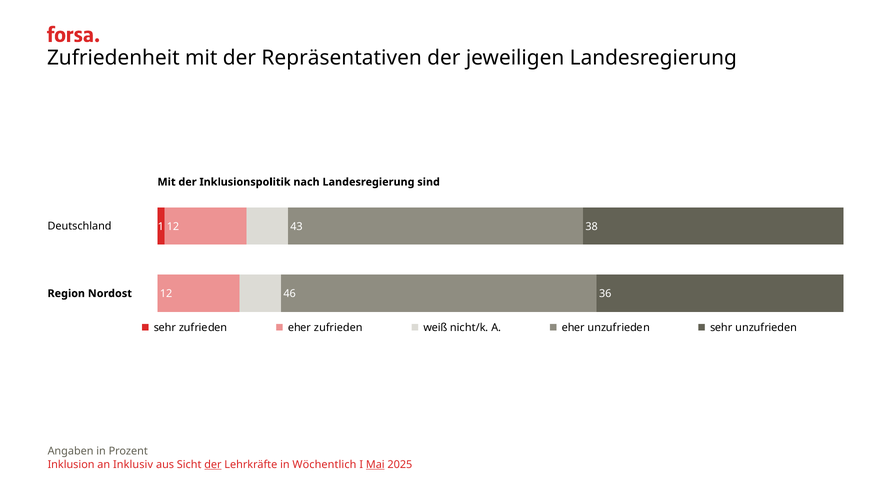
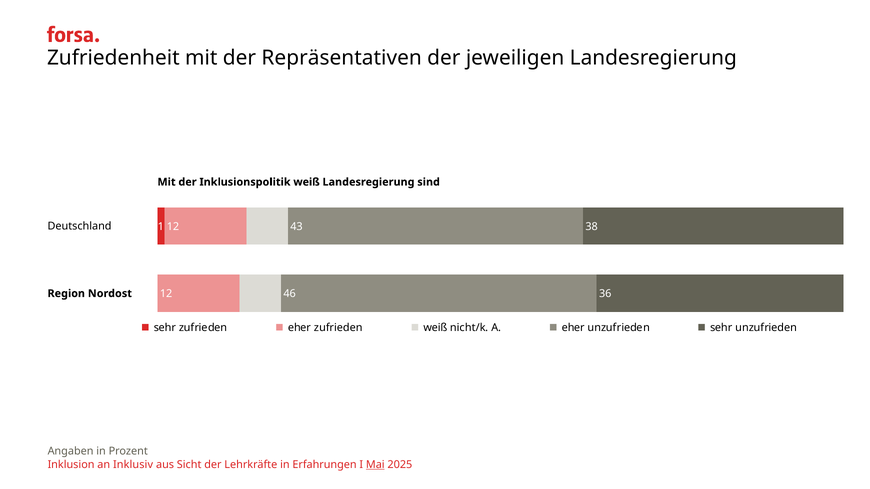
Inklusionspolitik nach: nach -> weiß
der at (213, 465) underline: present -> none
Wöchentlich: Wöchentlich -> Erfahrungen
